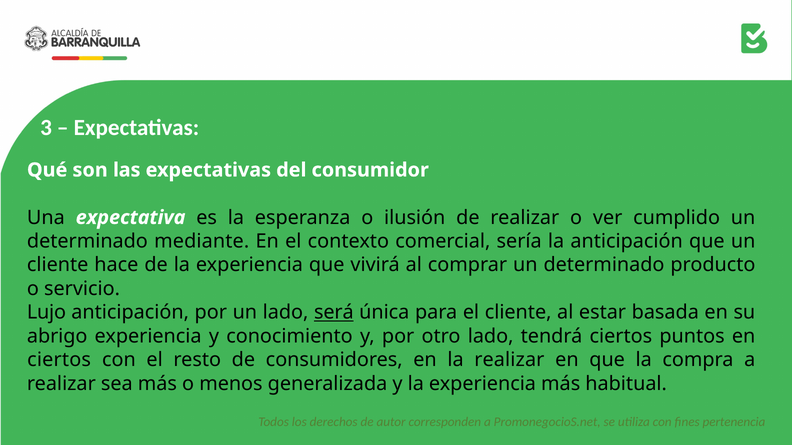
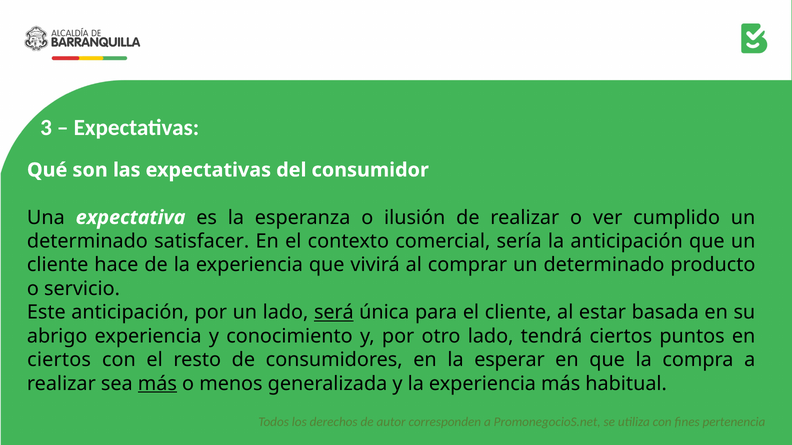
mediante: mediante -> satisfacer
Lujo: Lujo -> Este
la realizar: realizar -> esperar
más at (157, 384) underline: none -> present
